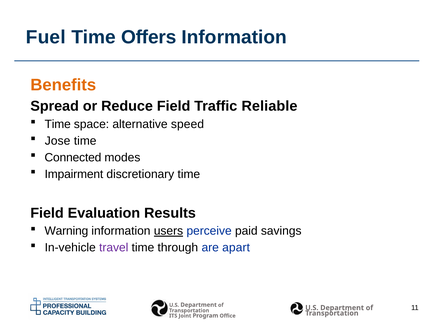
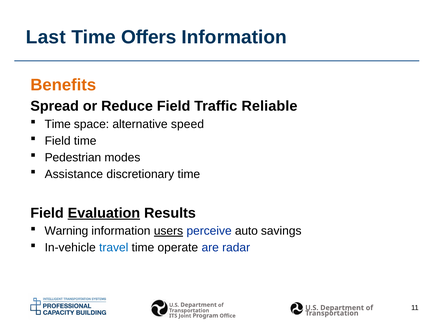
Fuel: Fuel -> Last
Jose at (58, 141): Jose -> Field
Connected: Connected -> Pedestrian
Impairment: Impairment -> Assistance
Evaluation underline: none -> present
paid: paid -> auto
travel colour: purple -> blue
through: through -> operate
apart: apart -> radar
